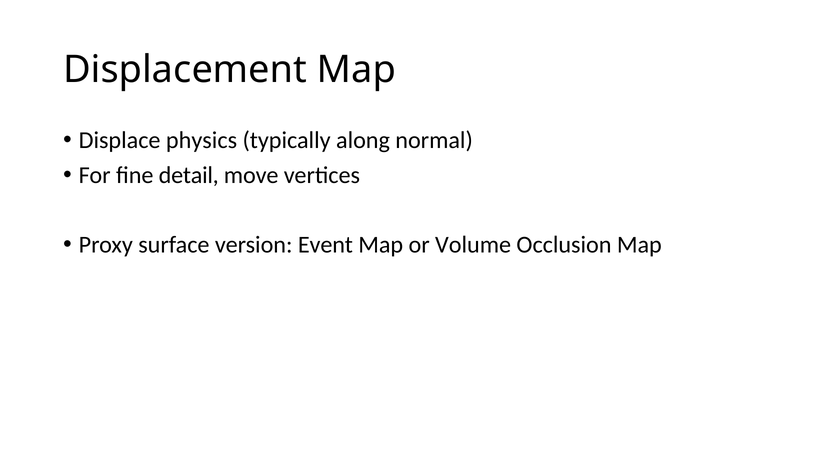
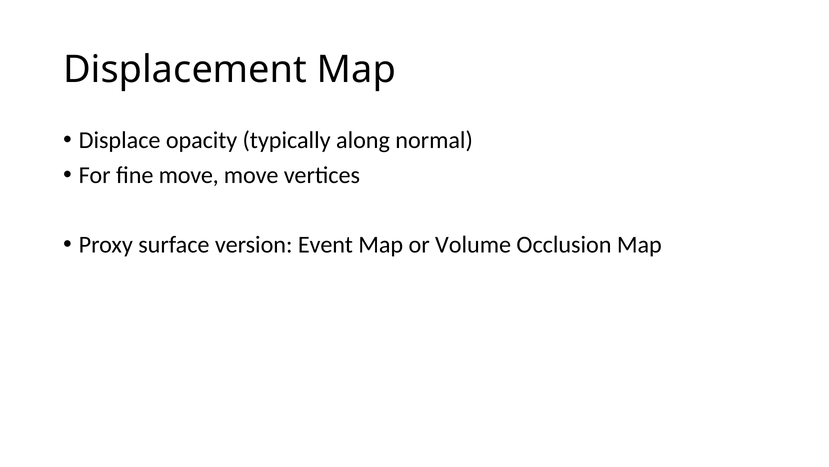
physics: physics -> opacity
fine detail: detail -> move
